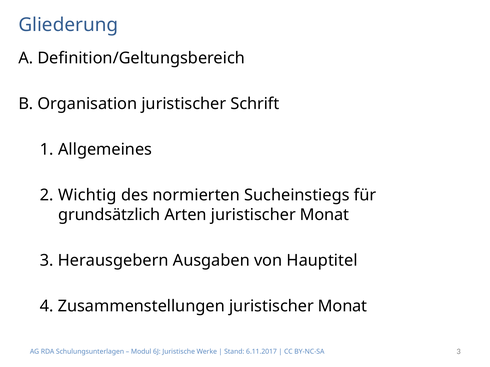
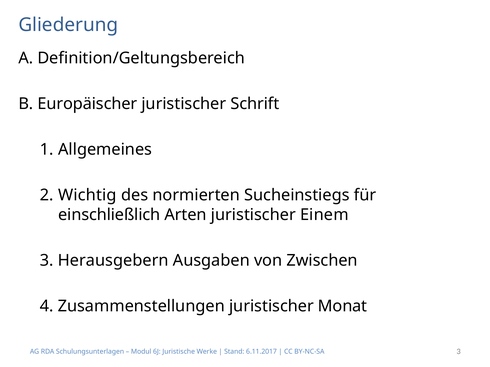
Organisation: Organisation -> Europäischer
grundsätzlich: grundsätzlich -> einschließlich
Arten juristischer Monat: Monat -> Einem
Hauptitel: Hauptitel -> Zwischen
